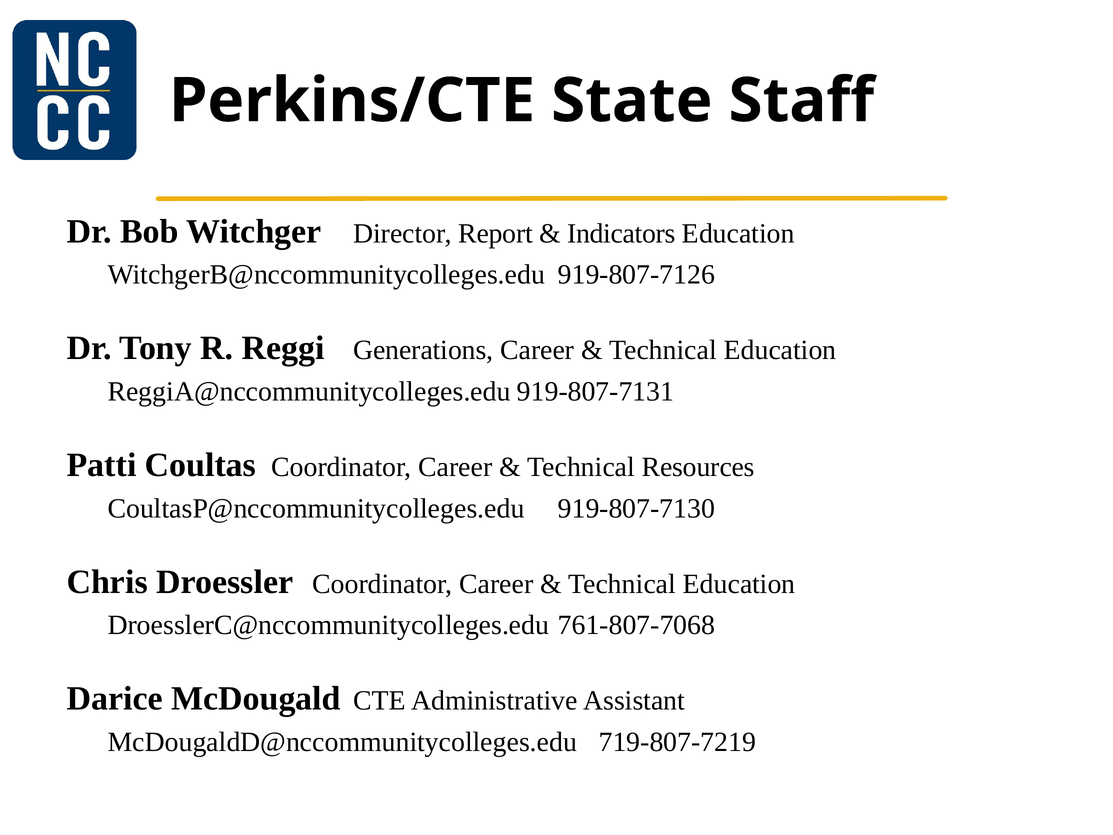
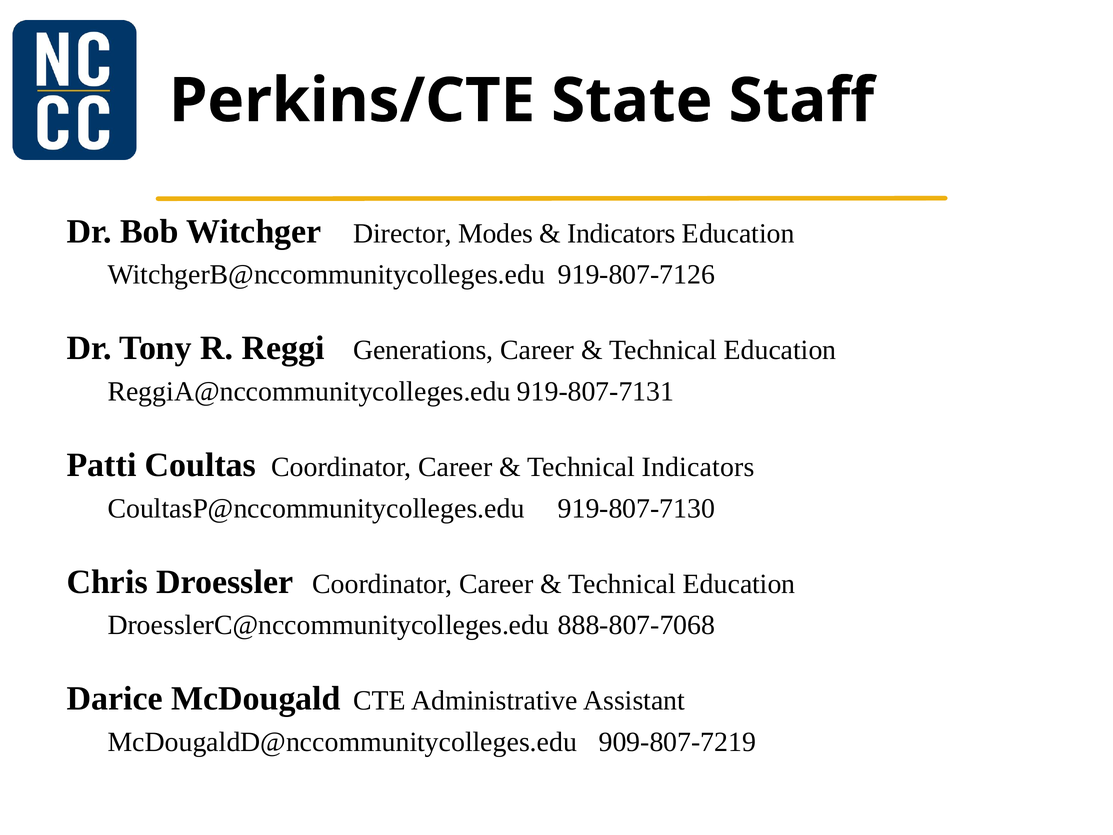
Report: Report -> Modes
Technical Resources: Resources -> Indicators
761-807-7068: 761-807-7068 -> 888-807-7068
719-807-7219: 719-807-7219 -> 909-807-7219
